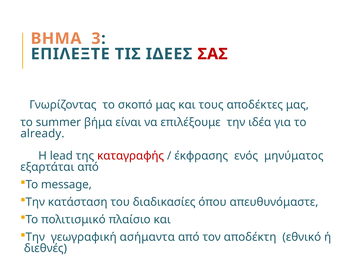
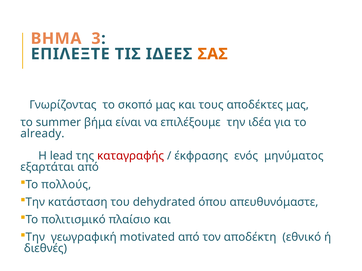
ΣΑΣ colour: red -> orange
message: message -> πολλούς
διαδικασίες: διαδικασίες -> dehydrated
ασήμαντα: ασήμαντα -> motivated
